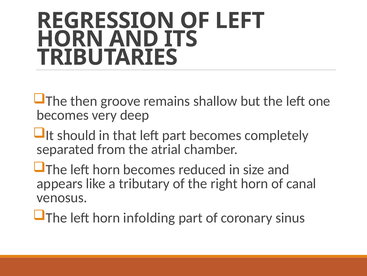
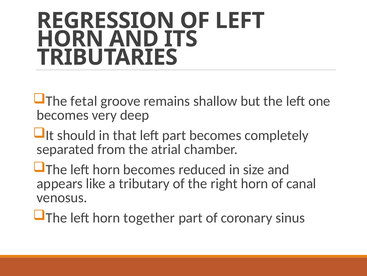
then: then -> fetal
infolding: infolding -> together
